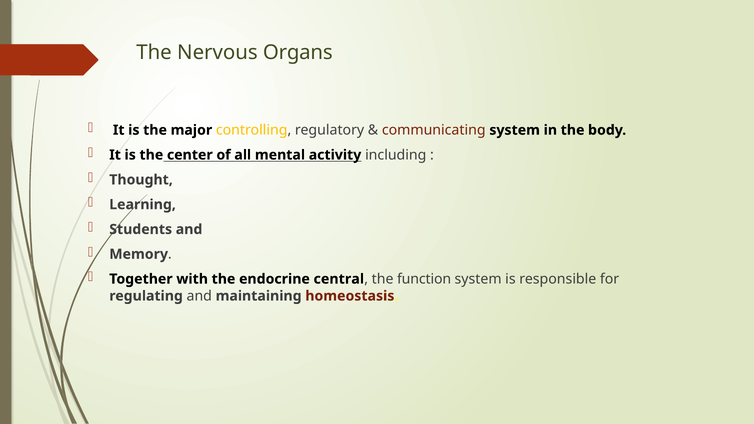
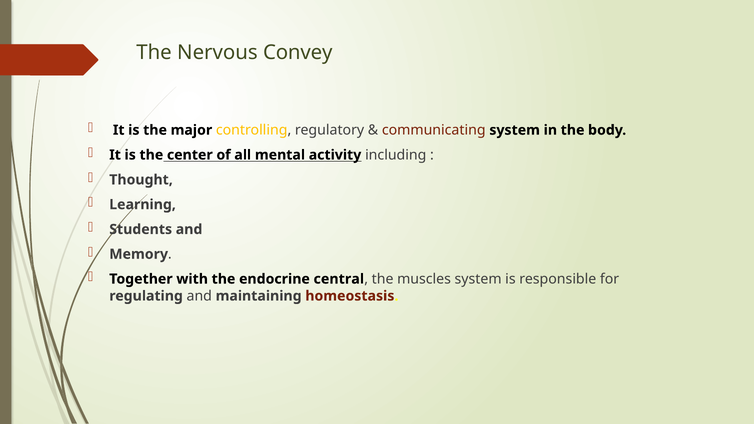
Organs: Organs -> Convey
function: function -> muscles
